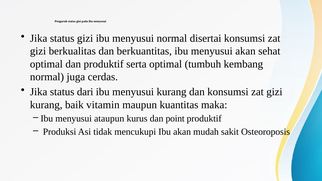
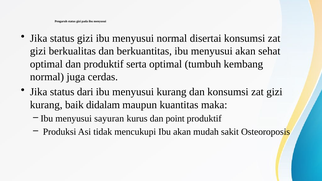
vitamin: vitamin -> didalam
ataupun: ataupun -> sayuran
